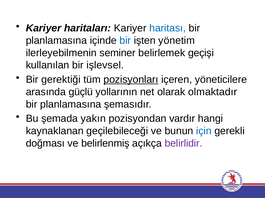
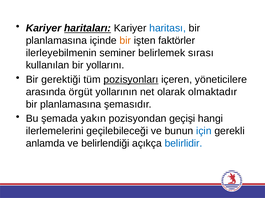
haritaları underline: none -> present
bir at (125, 41) colour: blue -> orange
yönetim: yönetim -> faktörler
geçişi: geçişi -> sırası
işlevsel: işlevsel -> yollarını
güçlü: güçlü -> örgüt
vardır: vardır -> geçişi
kaynaklanan: kaynaklanan -> ilerlemelerini
doğması: doğması -> anlamda
belirlenmiş: belirlenmiş -> belirlendiği
belirlidir colour: purple -> blue
